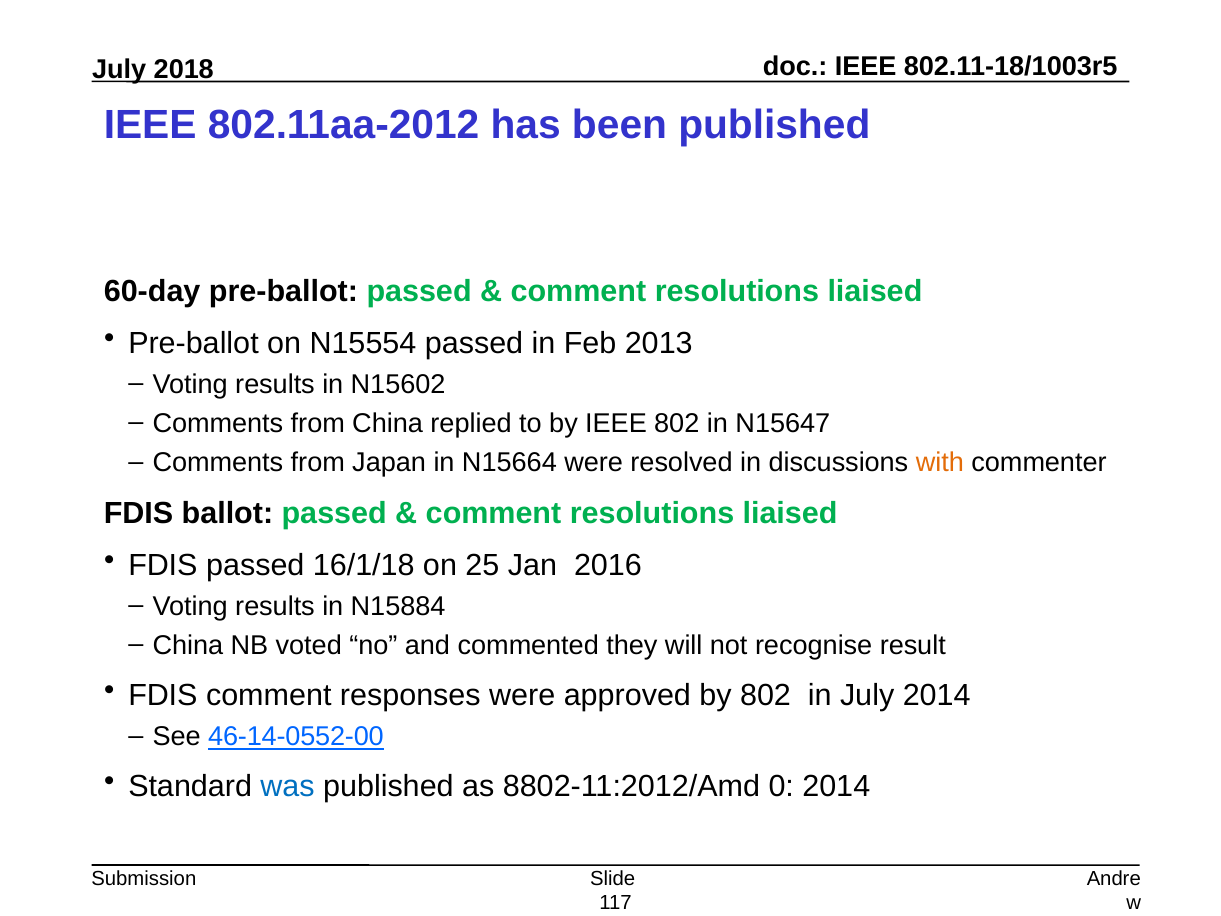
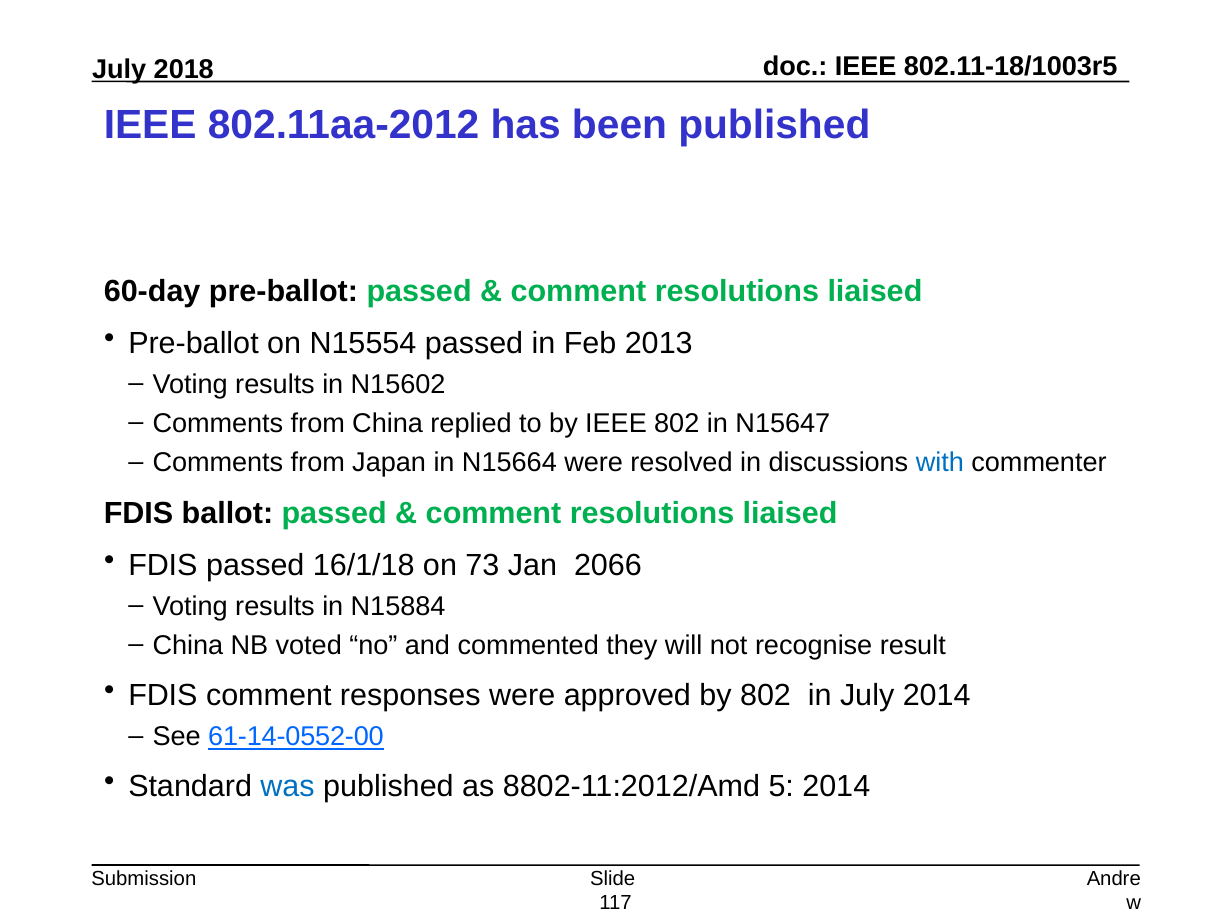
with colour: orange -> blue
25: 25 -> 73
2016: 2016 -> 2066
46-14-0552-00: 46-14-0552-00 -> 61-14-0552-00
0: 0 -> 5
